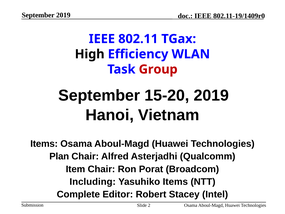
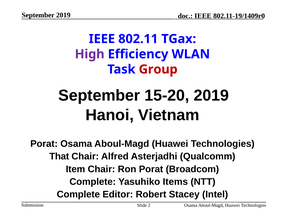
High colour: black -> purple
Items at (44, 144): Items -> Porat
Plan: Plan -> That
Including at (93, 182): Including -> Complete
